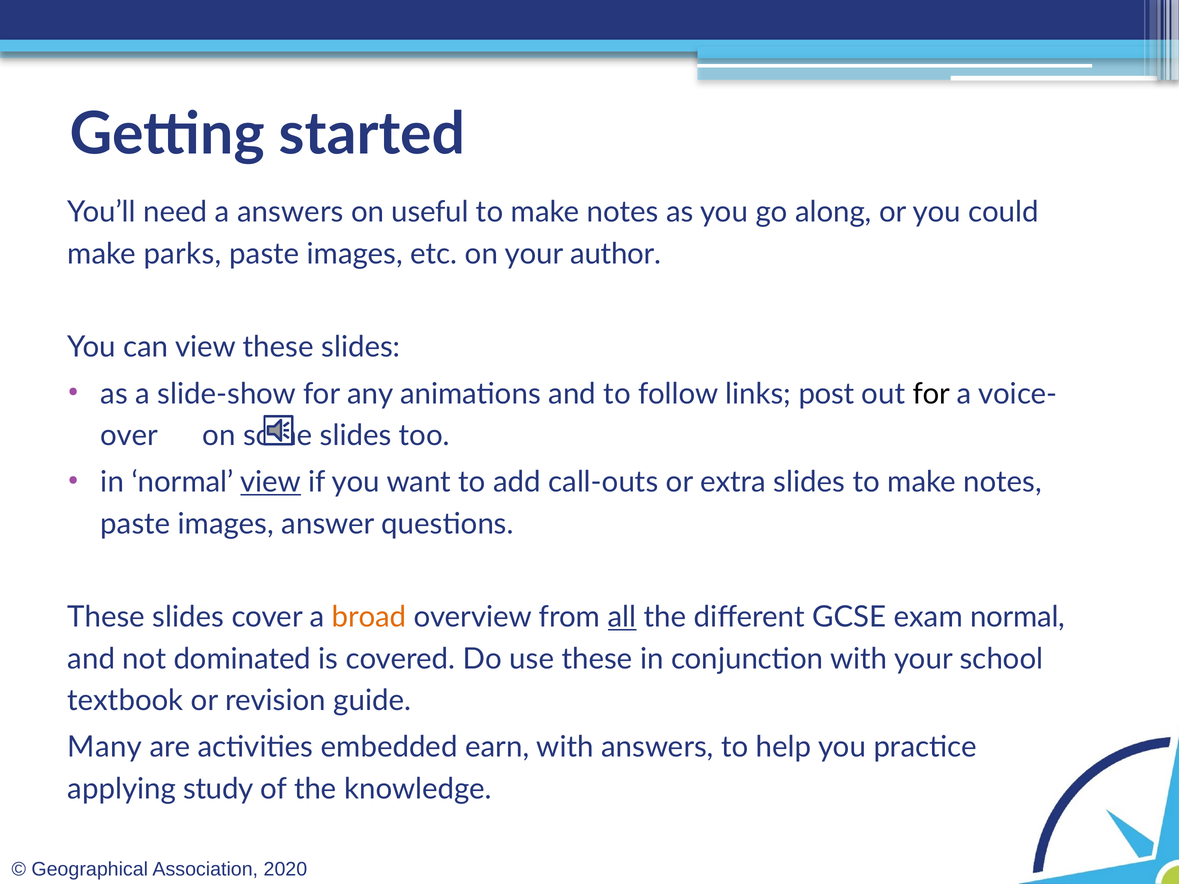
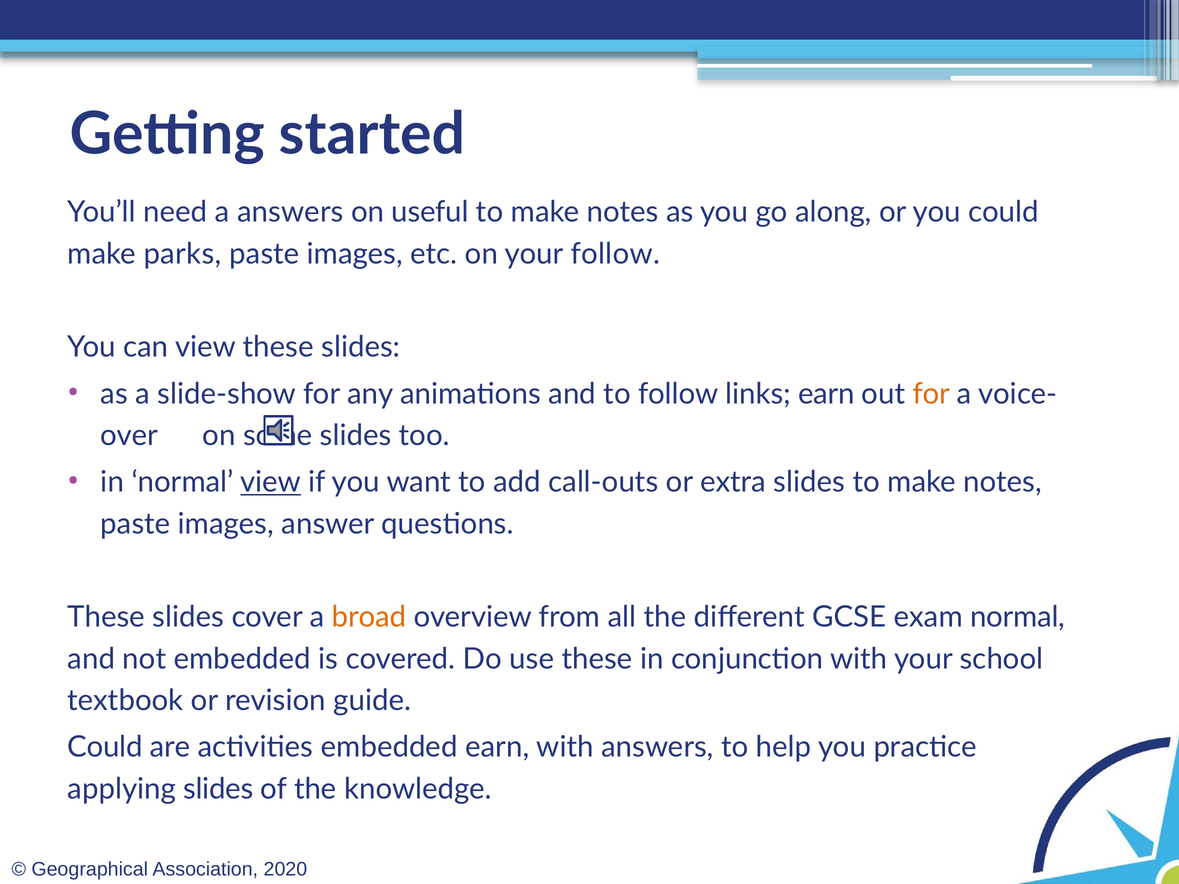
your author: author -> follow
links post: post -> earn
for at (931, 394) colour: black -> orange
all underline: present -> none
not dominated: dominated -> embedded
Many at (105, 747): Many -> Could
applying study: study -> slides
